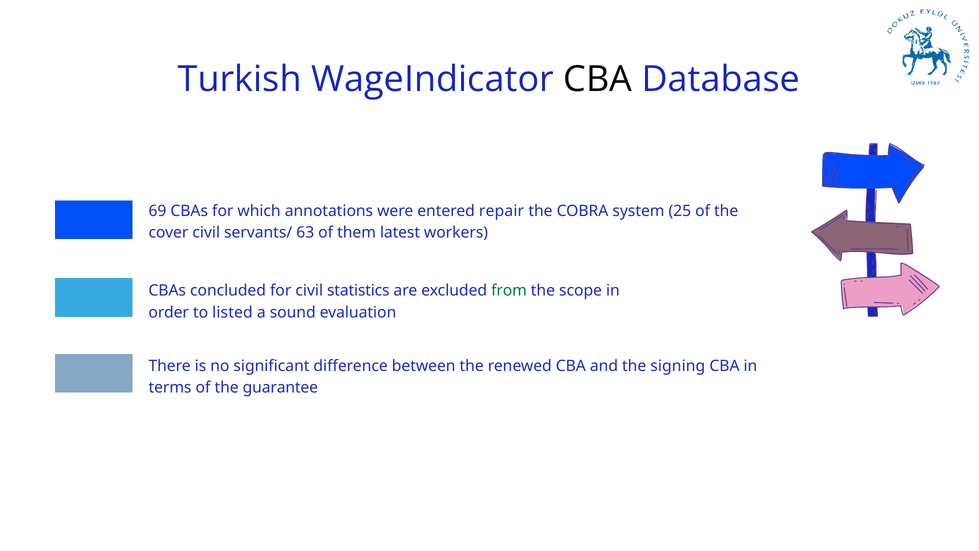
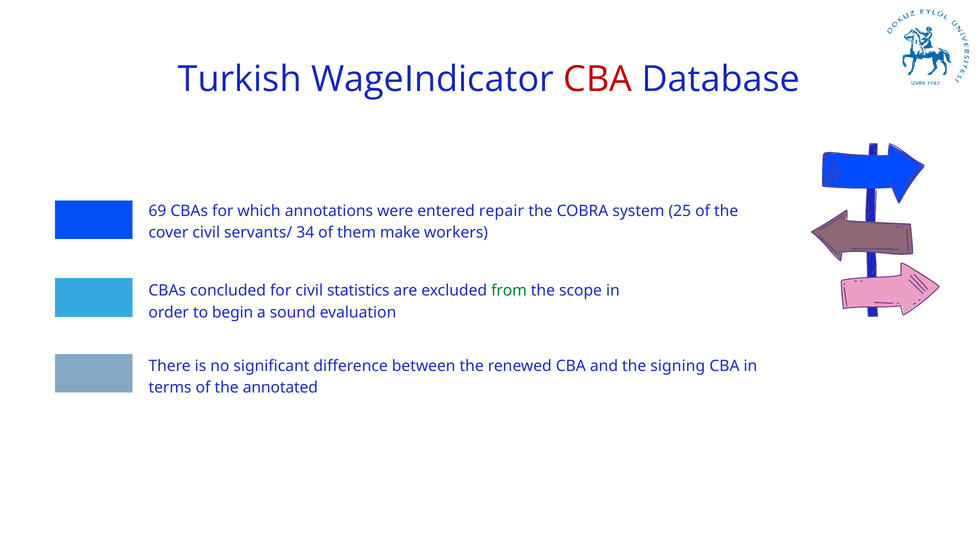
CBA at (598, 79) colour: black -> red
63: 63 -> 34
latest: latest -> make
listed: listed -> begin
guarantee: guarantee -> annotated
